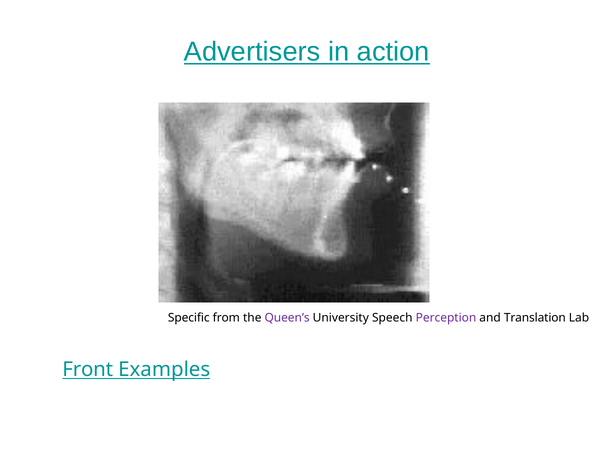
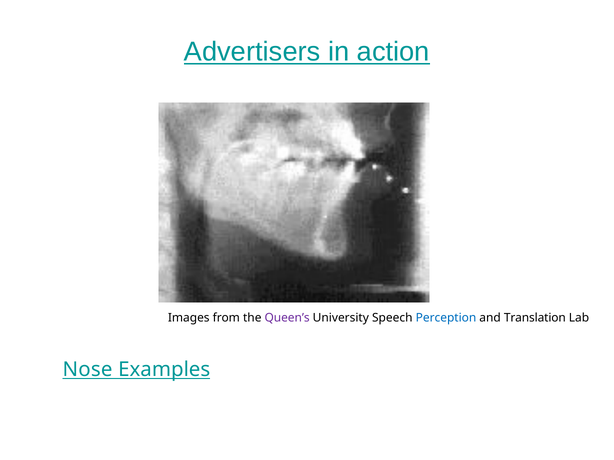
Specific: Specific -> Images
Perception colour: purple -> blue
Front: Front -> Nose
